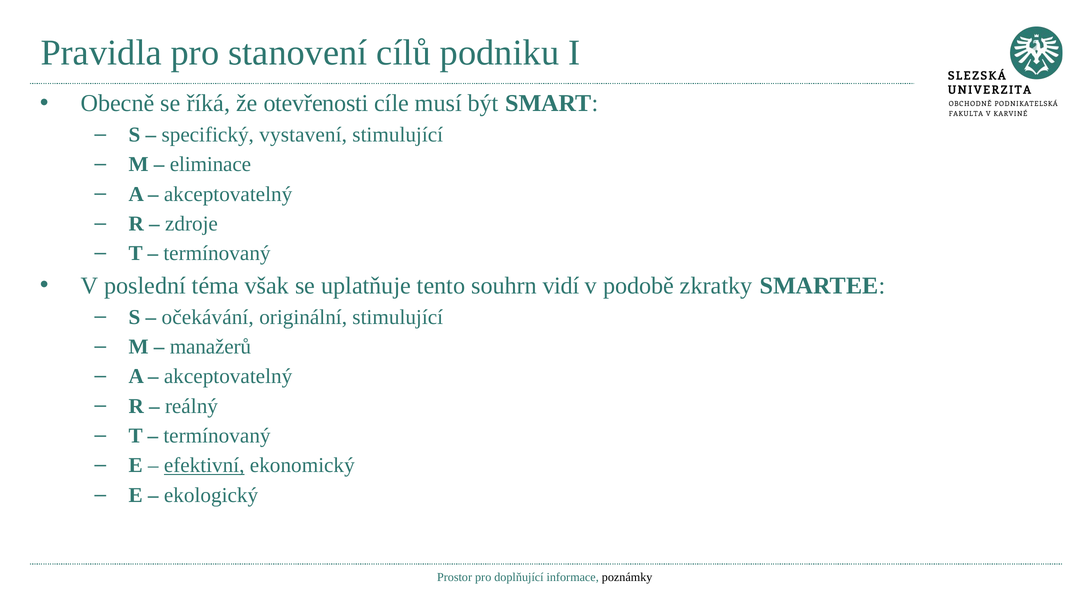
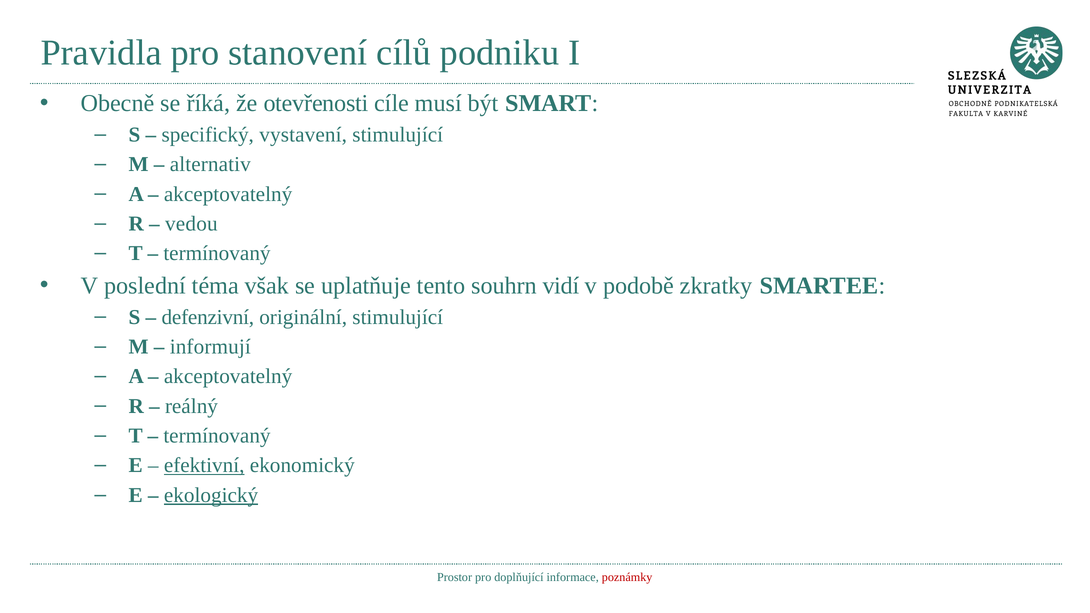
eliminace: eliminace -> alternativ
zdroje: zdroje -> vedou
očekávání: očekávání -> defenzivní
manažerů: manažerů -> informují
ekologický underline: none -> present
poznámky colour: black -> red
